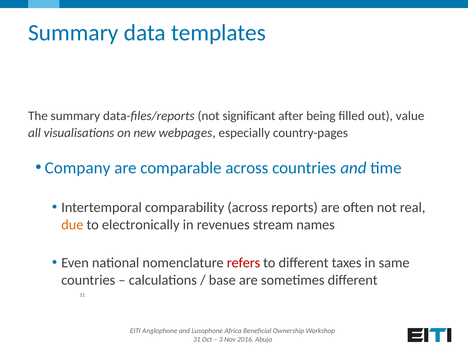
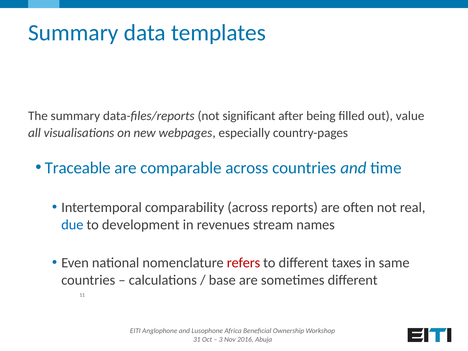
Company: Company -> Traceable
due colour: orange -> blue
electronically: electronically -> development
